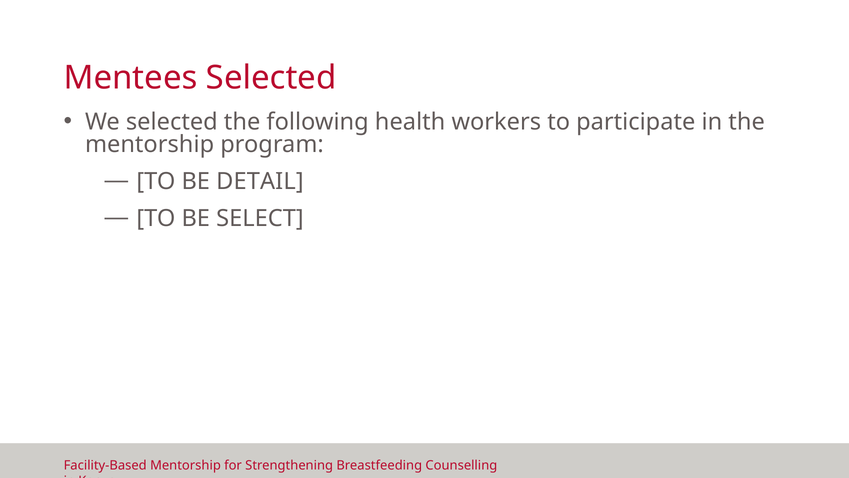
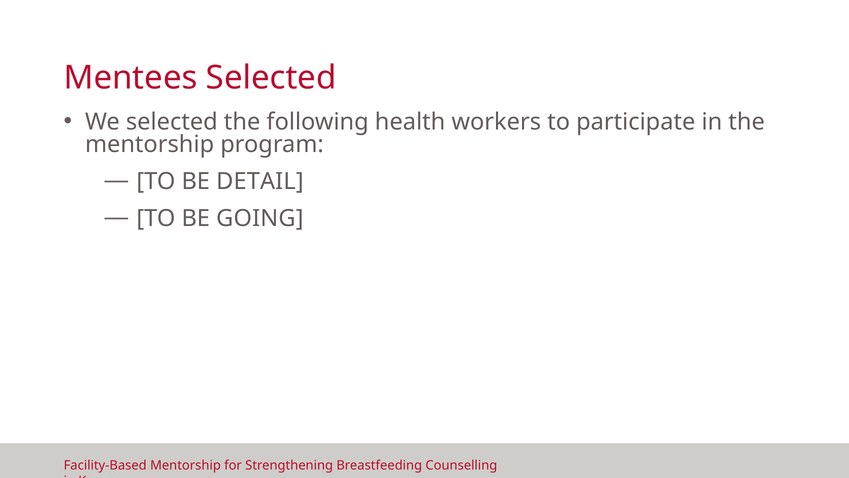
SELECT: SELECT -> GOING
